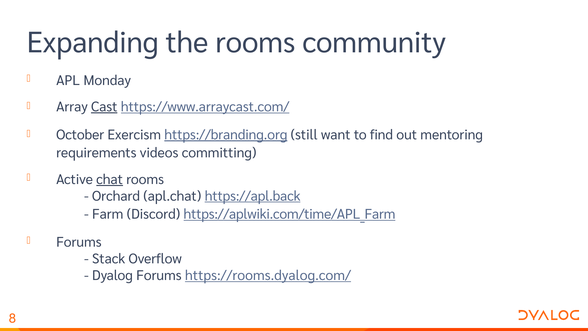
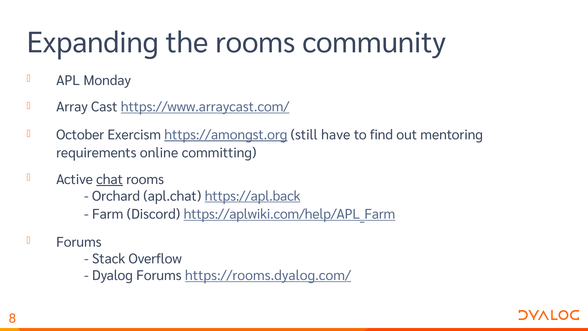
Cast underline: present -> none
https://branding.org: https://branding.org -> https://amongst.org
want: want -> have
videos: videos -> online
https://aplwiki.com/time/APL_Farm: https://aplwiki.com/time/APL_Farm -> https://aplwiki.com/help/APL_Farm
